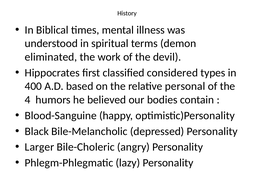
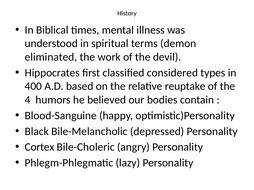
personal: personal -> reuptake
Larger: Larger -> Cortex
